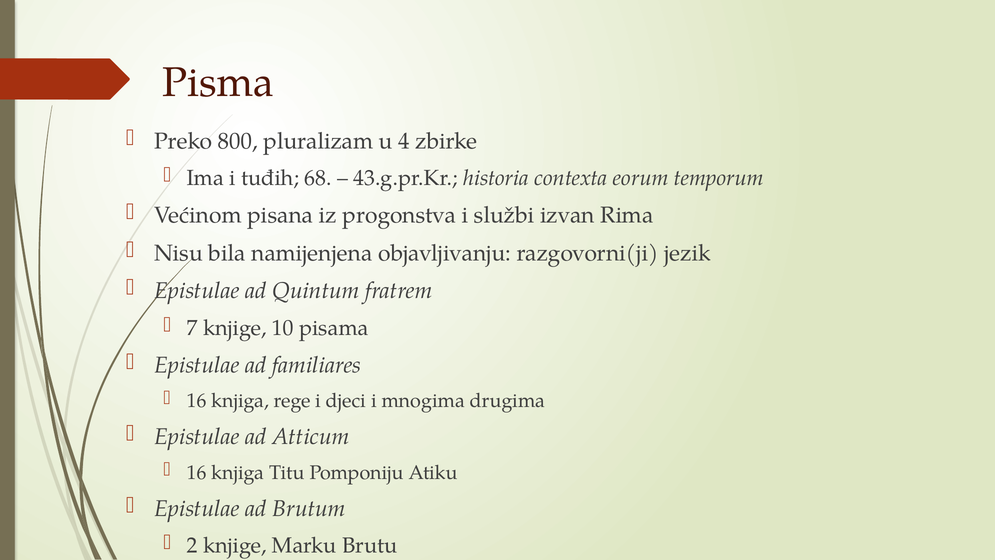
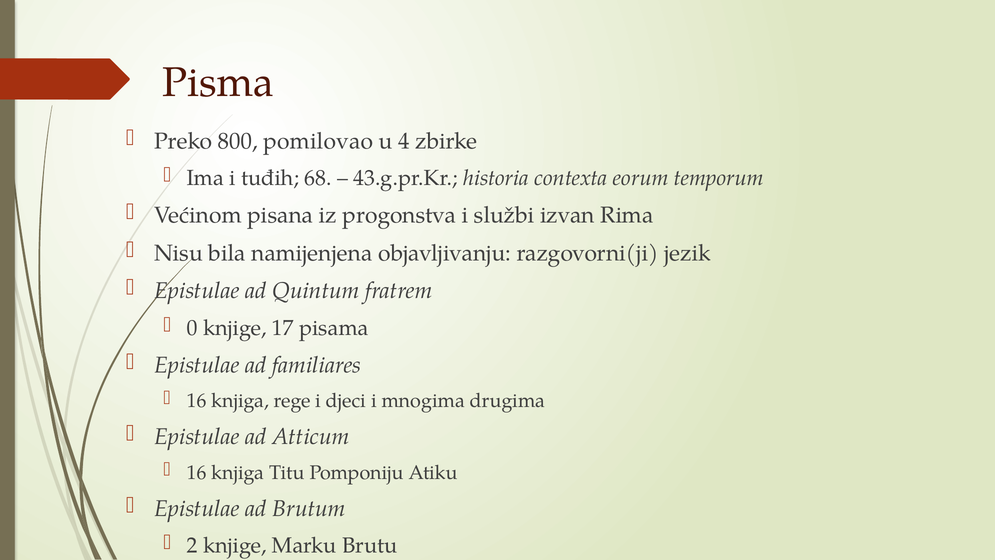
pluralizam: pluralizam -> pomilovao
7: 7 -> 0
10: 10 -> 17
